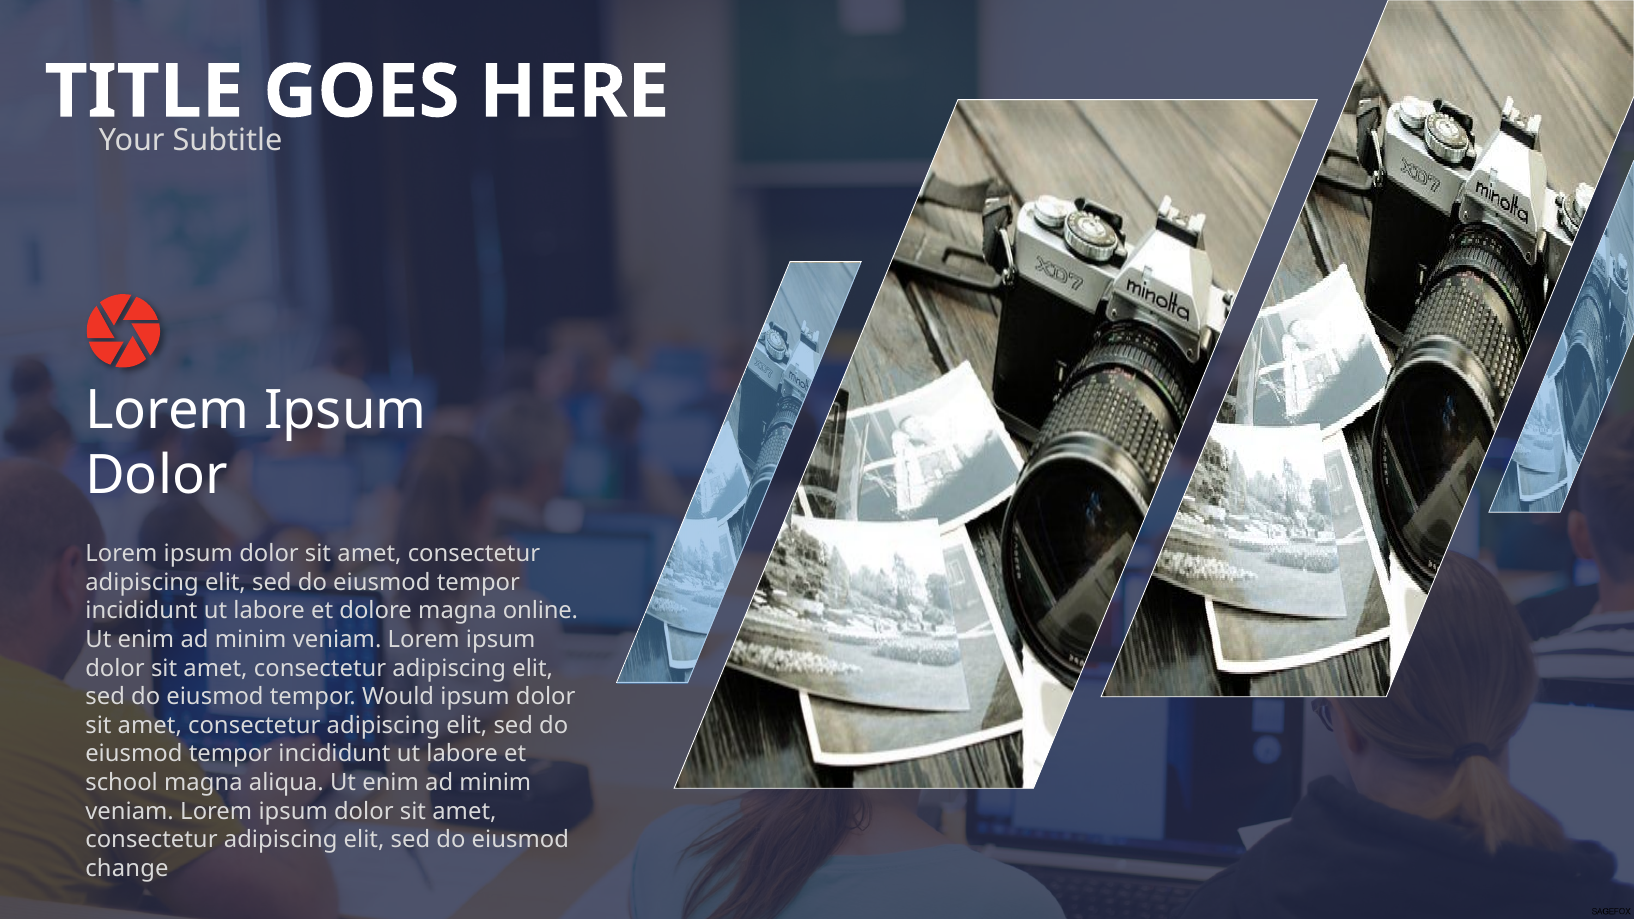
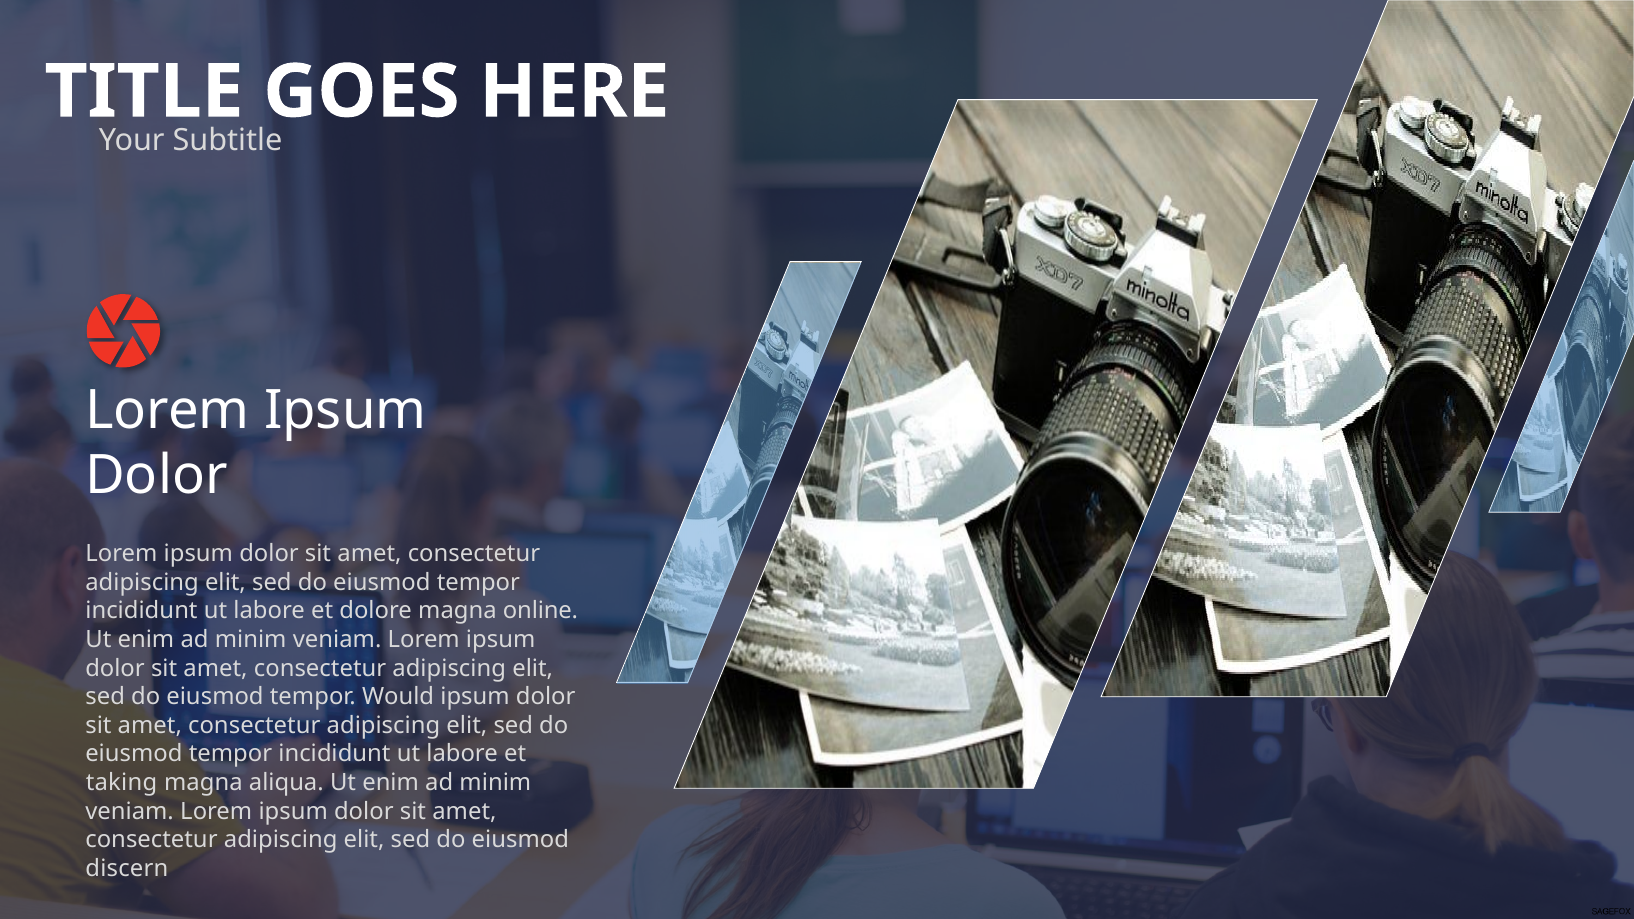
school: school -> taking
change: change -> discern
